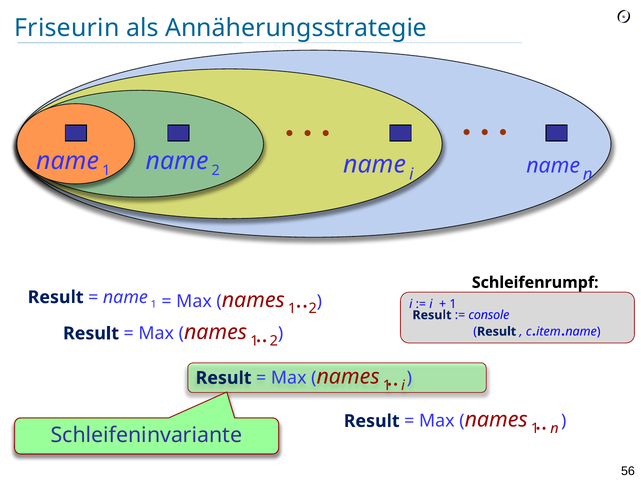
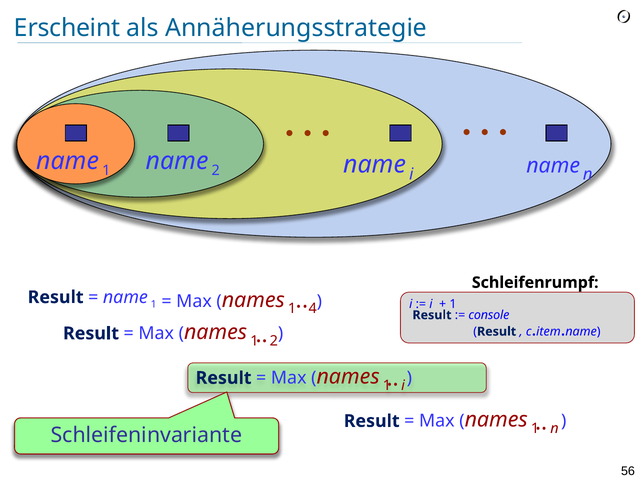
Friseurin: Friseurin -> Erscheint
2 at (313, 309): 2 -> 4
